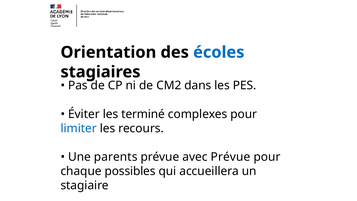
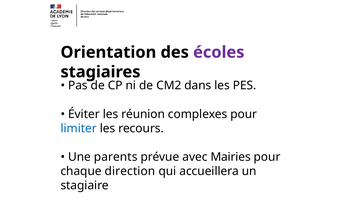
écoles colour: blue -> purple
terminé: terminé -> réunion
avec Prévue: Prévue -> Mairies
possibles: possibles -> direction
